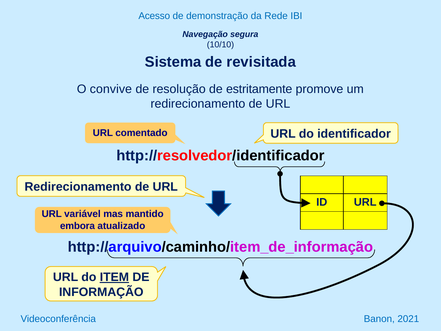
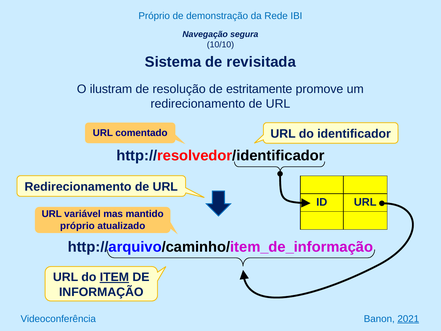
Acesso at (154, 16): Acesso -> Próprio
convive: convive -> ilustram
embora at (77, 226): embora -> próprio
2021 underline: none -> present
